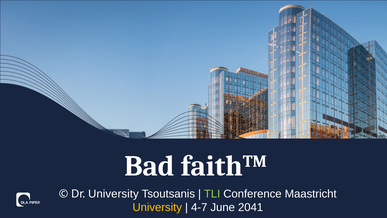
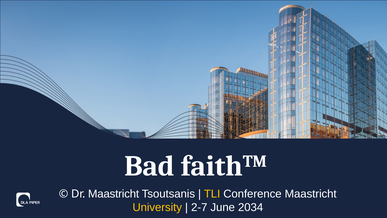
Dr University: University -> Maastricht
TLI colour: light green -> yellow
4-7: 4-7 -> 2-7
2041: 2041 -> 2034
